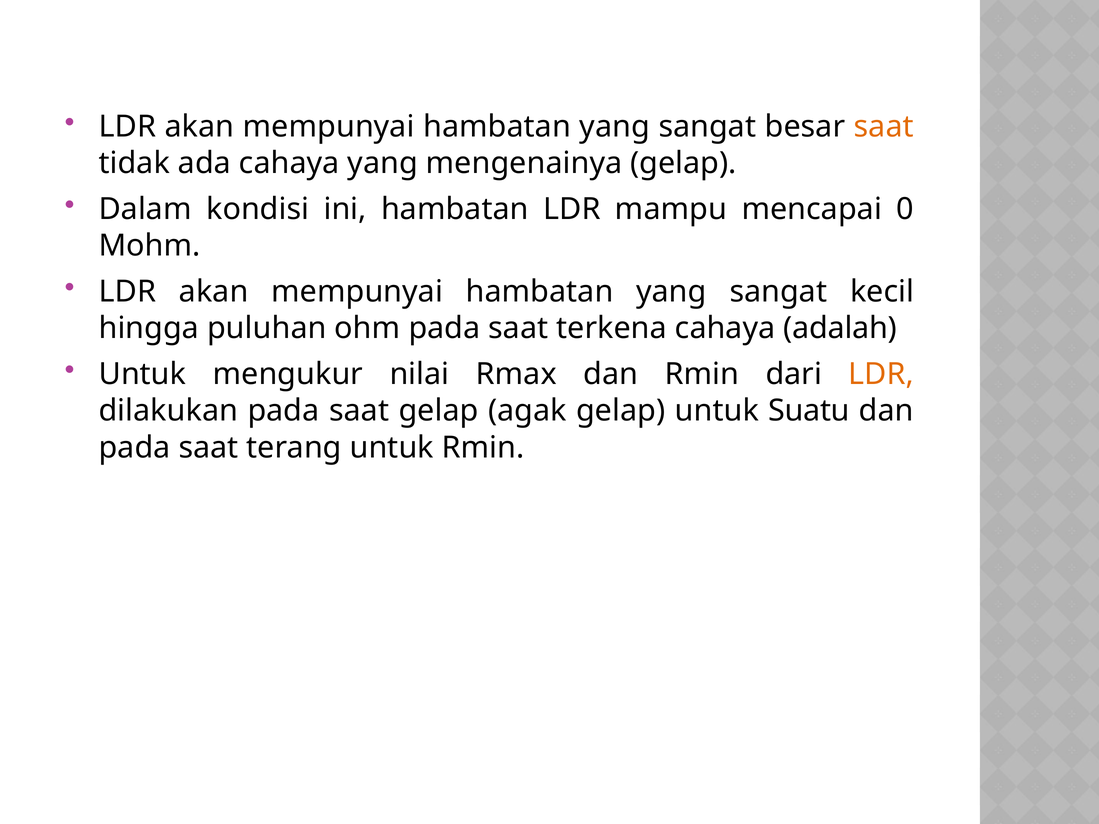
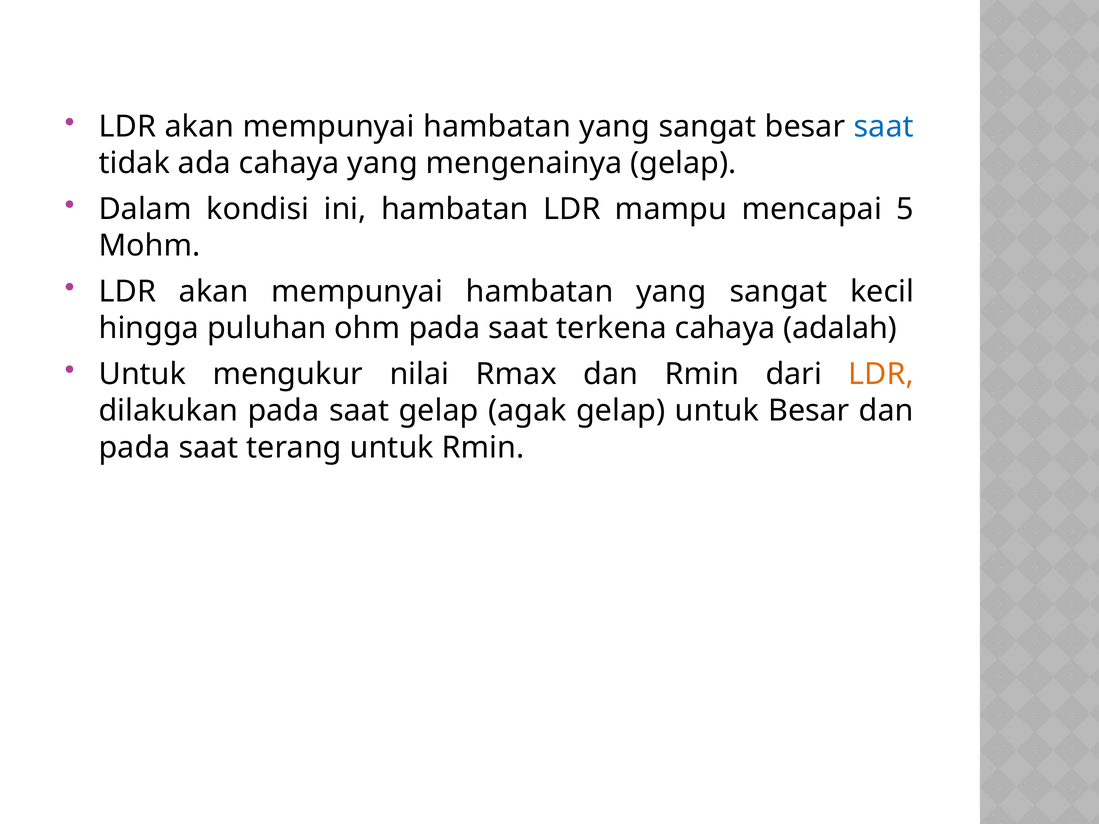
saat at (884, 127) colour: orange -> blue
0: 0 -> 5
untuk Suatu: Suatu -> Besar
